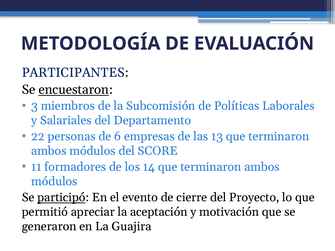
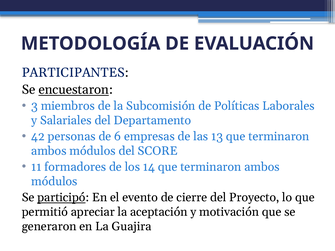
22: 22 -> 42
